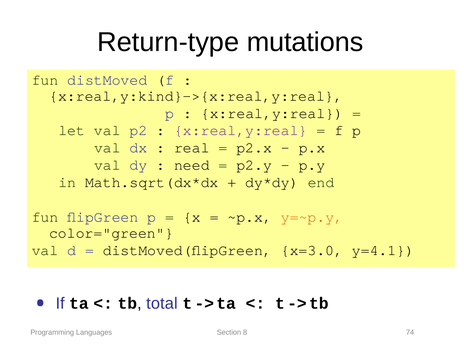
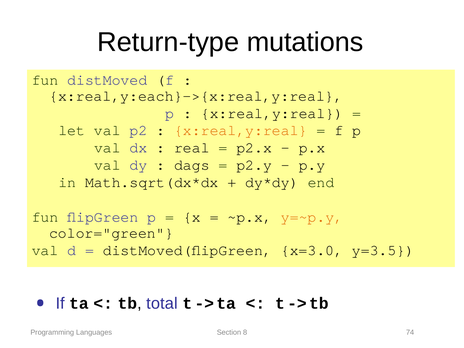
x:real,y:kind}->{x:real,y:real: x:real,y:kind}->{x:real,y:real -> x:real,y:each}->{x:real,y:real
x:real,y:real at (241, 130) colour: purple -> orange
need: need -> dags
y=4.1: y=4.1 -> y=3.5
